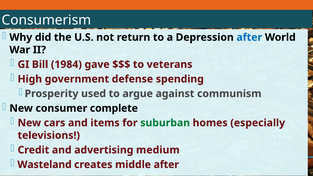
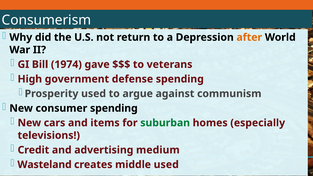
after at (249, 37) colour: blue -> orange
1984: 1984 -> 1974
consumer complete: complete -> spending
middle after: after -> used
